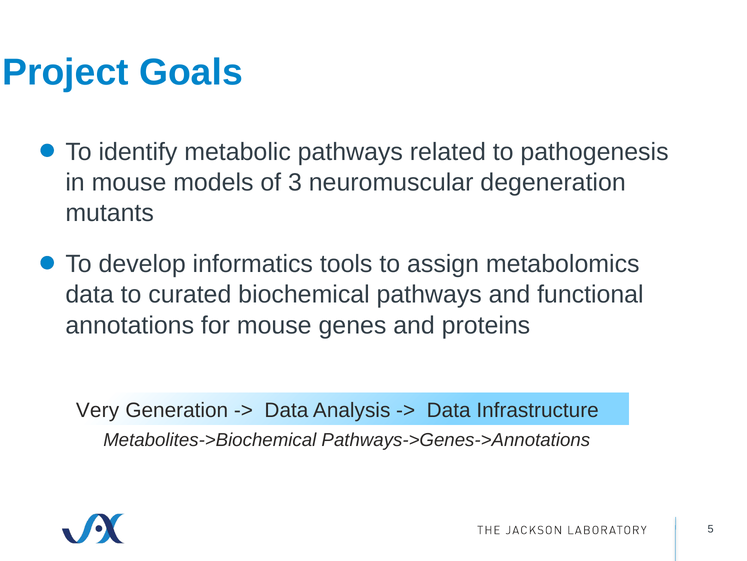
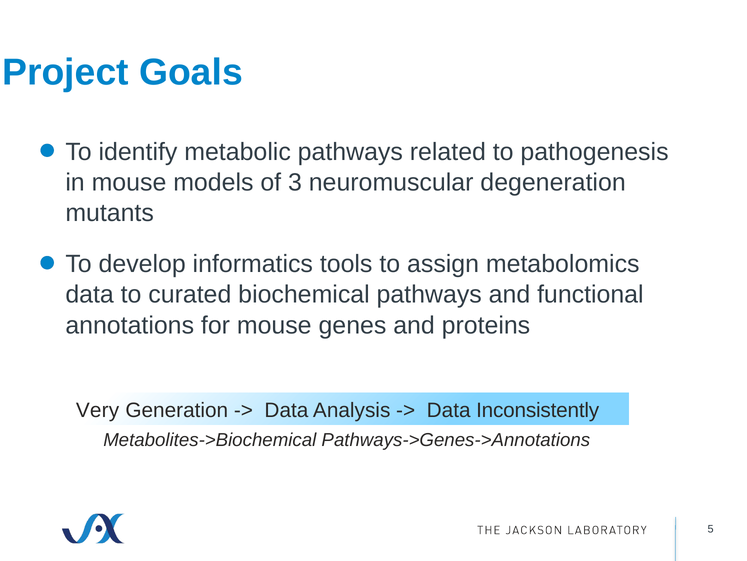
Infrastructure: Infrastructure -> Inconsistently
